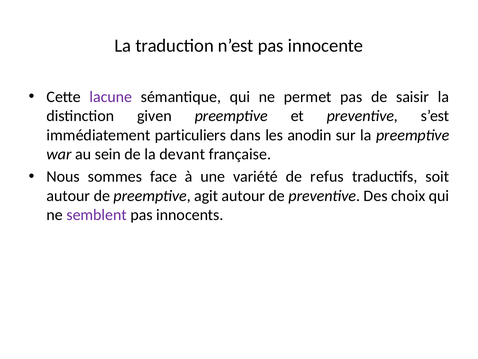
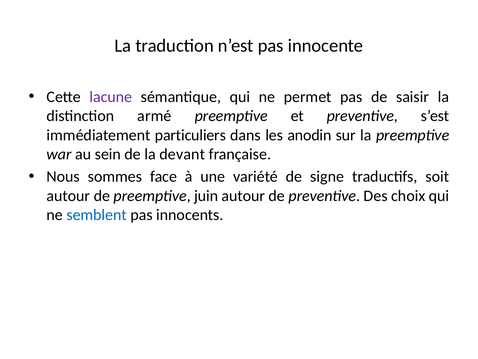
given: given -> armé
refus: refus -> signe
agit: agit -> juin
semblent colour: purple -> blue
